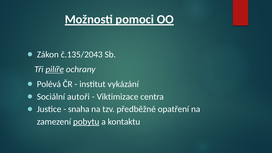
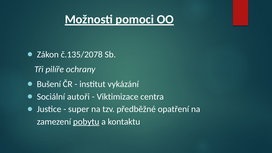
č.135/2043: č.135/2043 -> č.135/2078
pilíře underline: present -> none
Polévá: Polévá -> Bušení
snaha: snaha -> super
